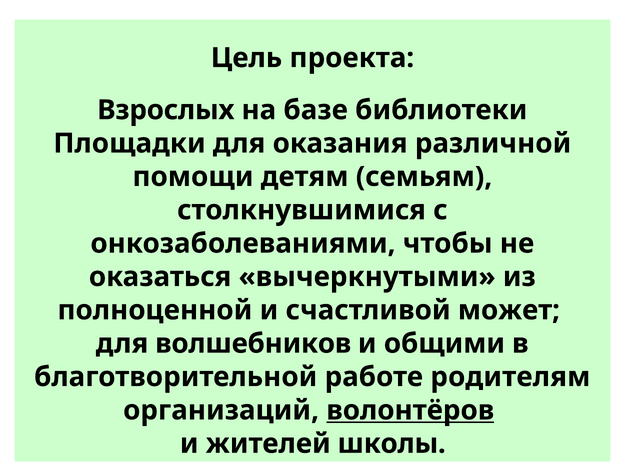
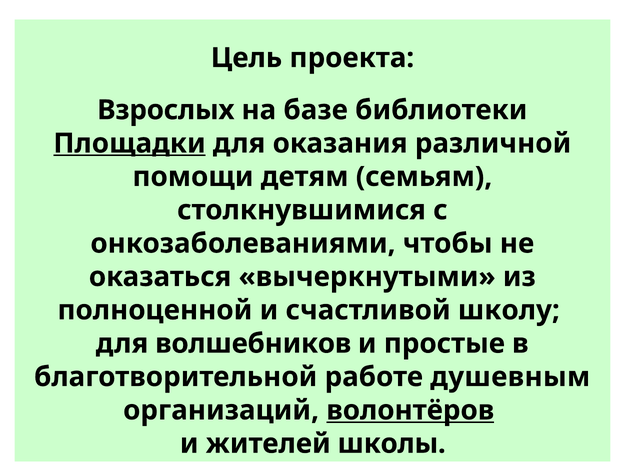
Площадки underline: none -> present
может: может -> школу
общими: общими -> простые
родителям: родителям -> душевным
